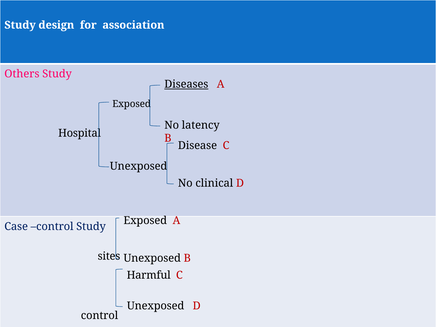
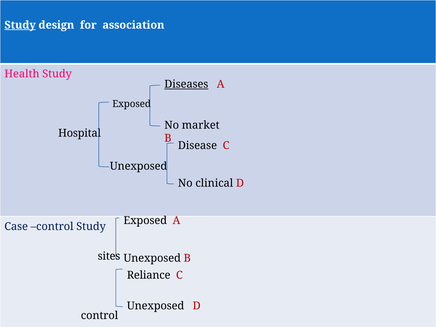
Study at (20, 25) underline: none -> present
Others: Others -> Health
latency: latency -> market
Harmful: Harmful -> Reliance
